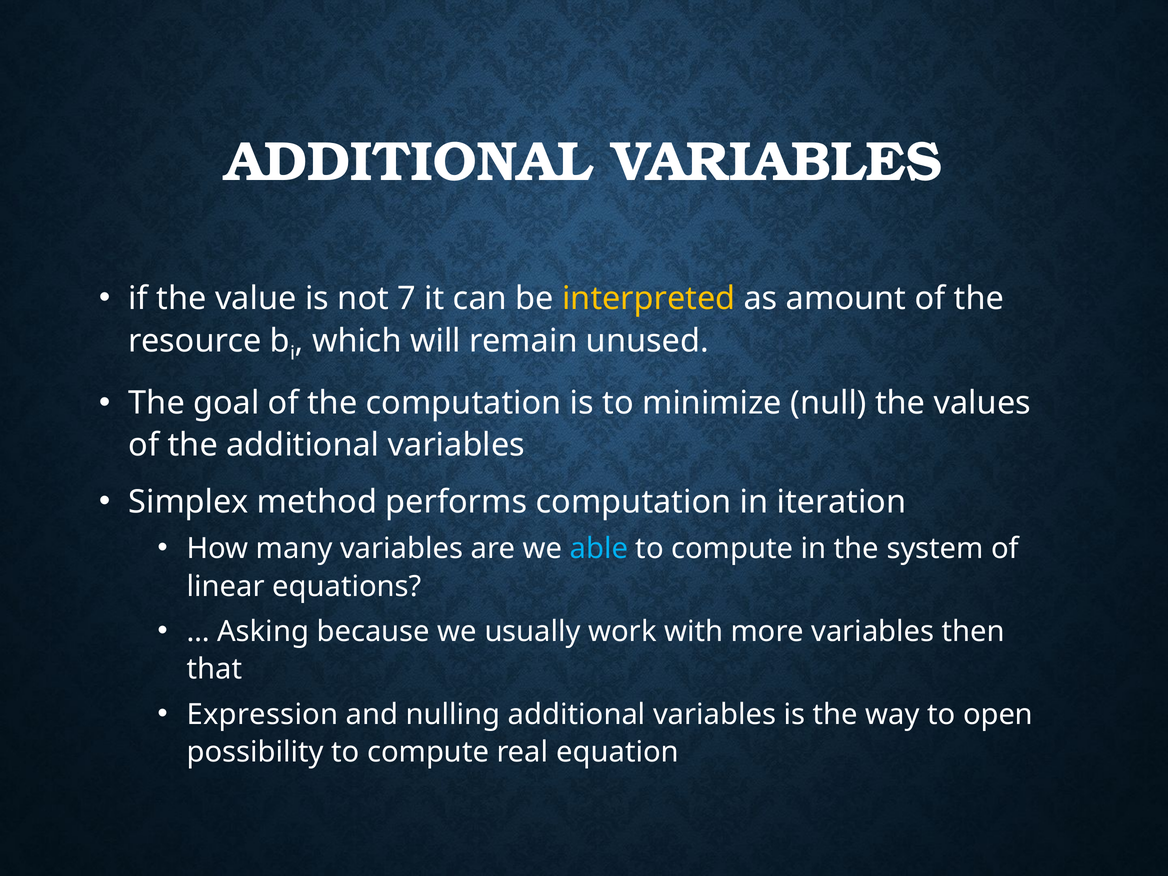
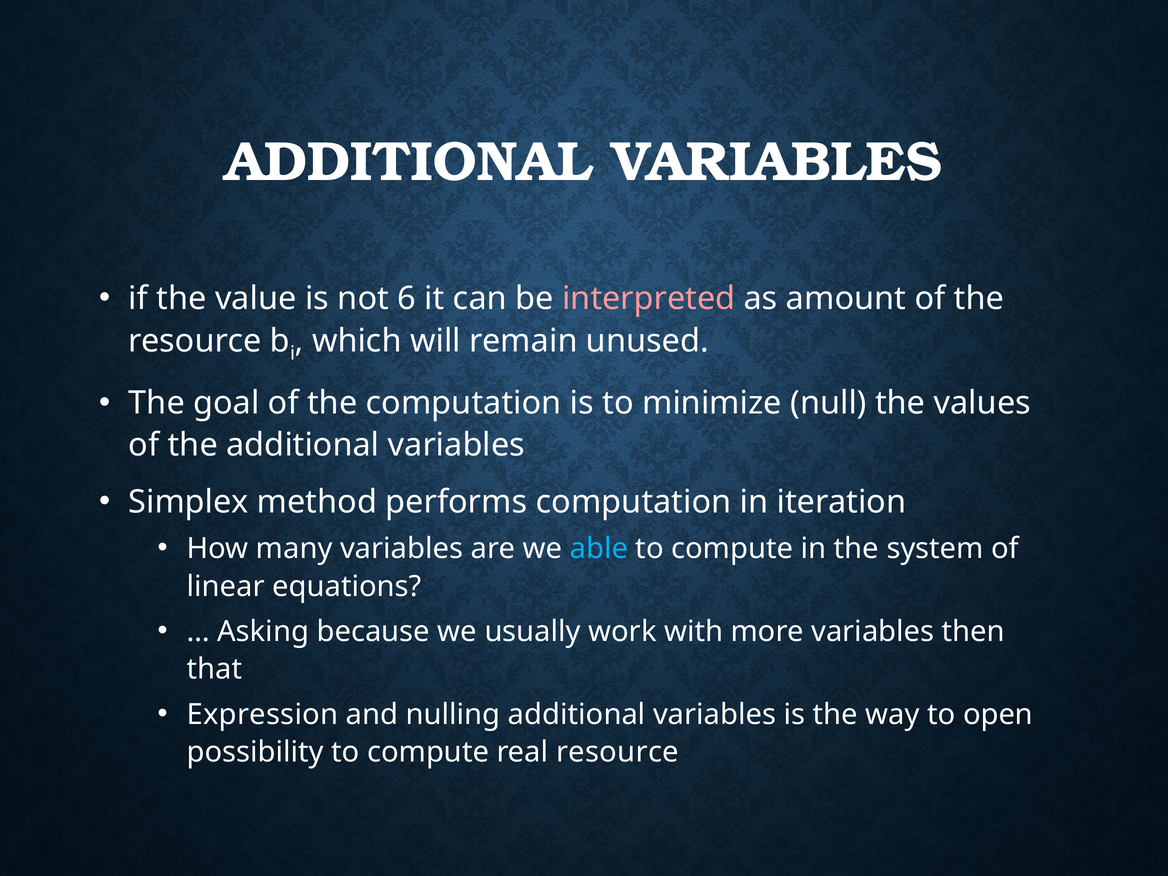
7: 7 -> 6
interpreted colour: yellow -> pink
real equation: equation -> resource
